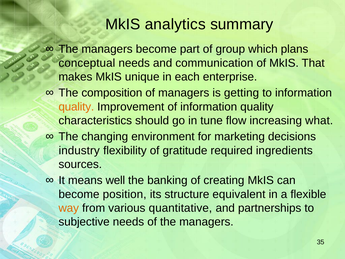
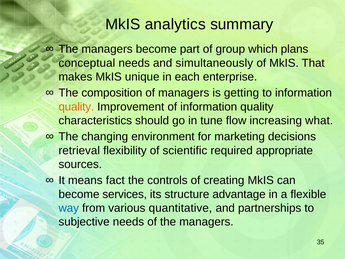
communication: communication -> simultaneously
industry: industry -> retrieval
gratitude: gratitude -> scientific
ingredients: ingredients -> appropriate
well: well -> fact
banking: banking -> controls
position: position -> services
equivalent: equivalent -> advantage
way colour: orange -> blue
